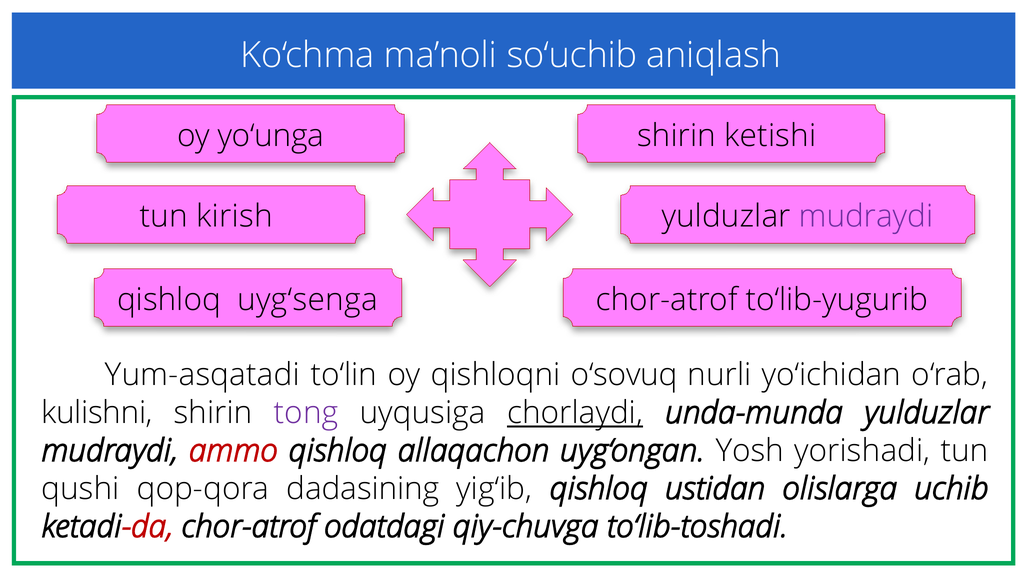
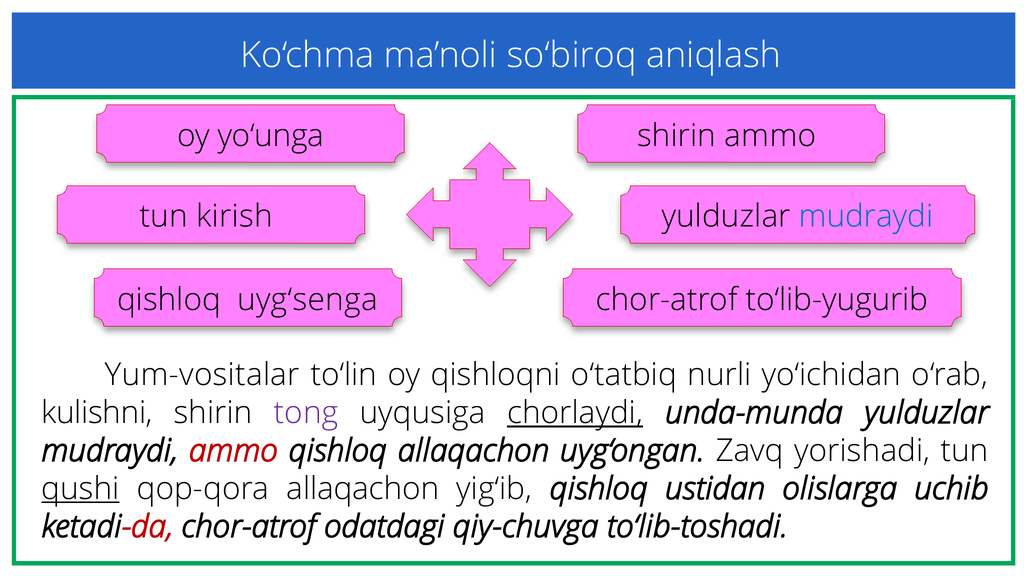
so‘uchib: so‘uchib -> so‘biroq
shirin ketishi: ketishi -> ammo
mudraydi at (866, 217) colour: purple -> blue
Yum-asqatadi: Yum-asqatadi -> Yum-vositalar
o‘sovuq: o‘sovuq -> o‘tatbiq
Yosh: Yosh -> Zavq
qushi underline: none -> present
qop-qora dadasining: dadasining -> allaqachon
